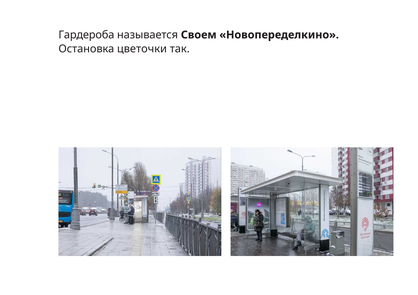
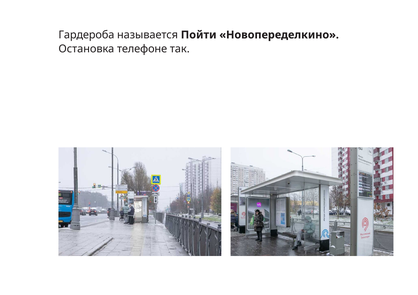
Своем: Своем -> Пойти
цветочки: цветочки -> телефоне
